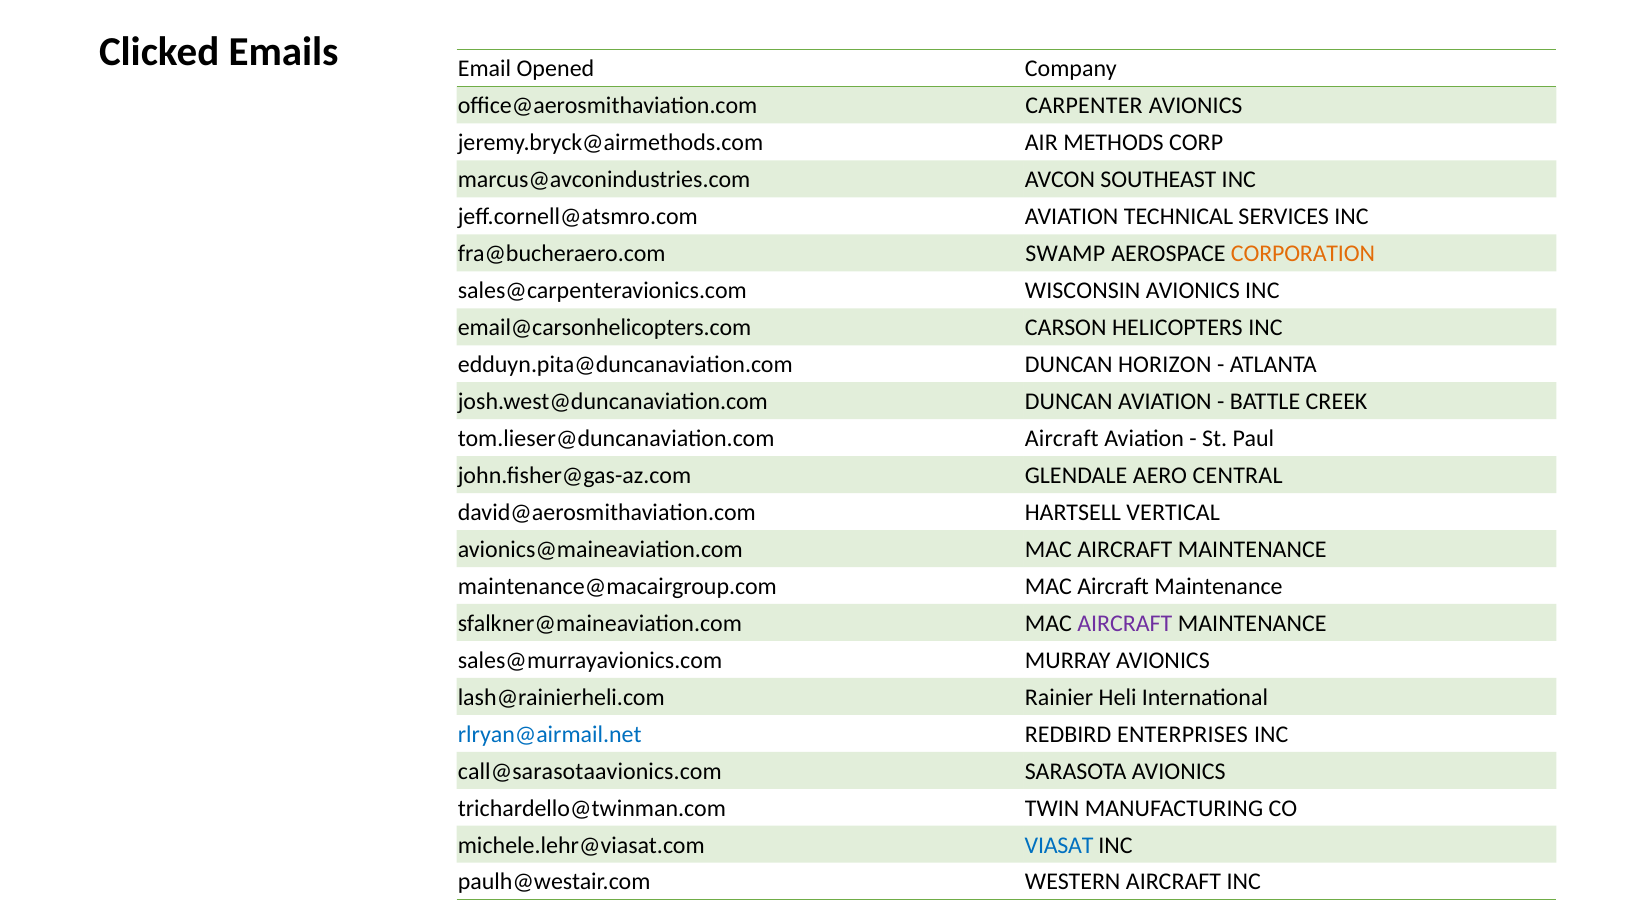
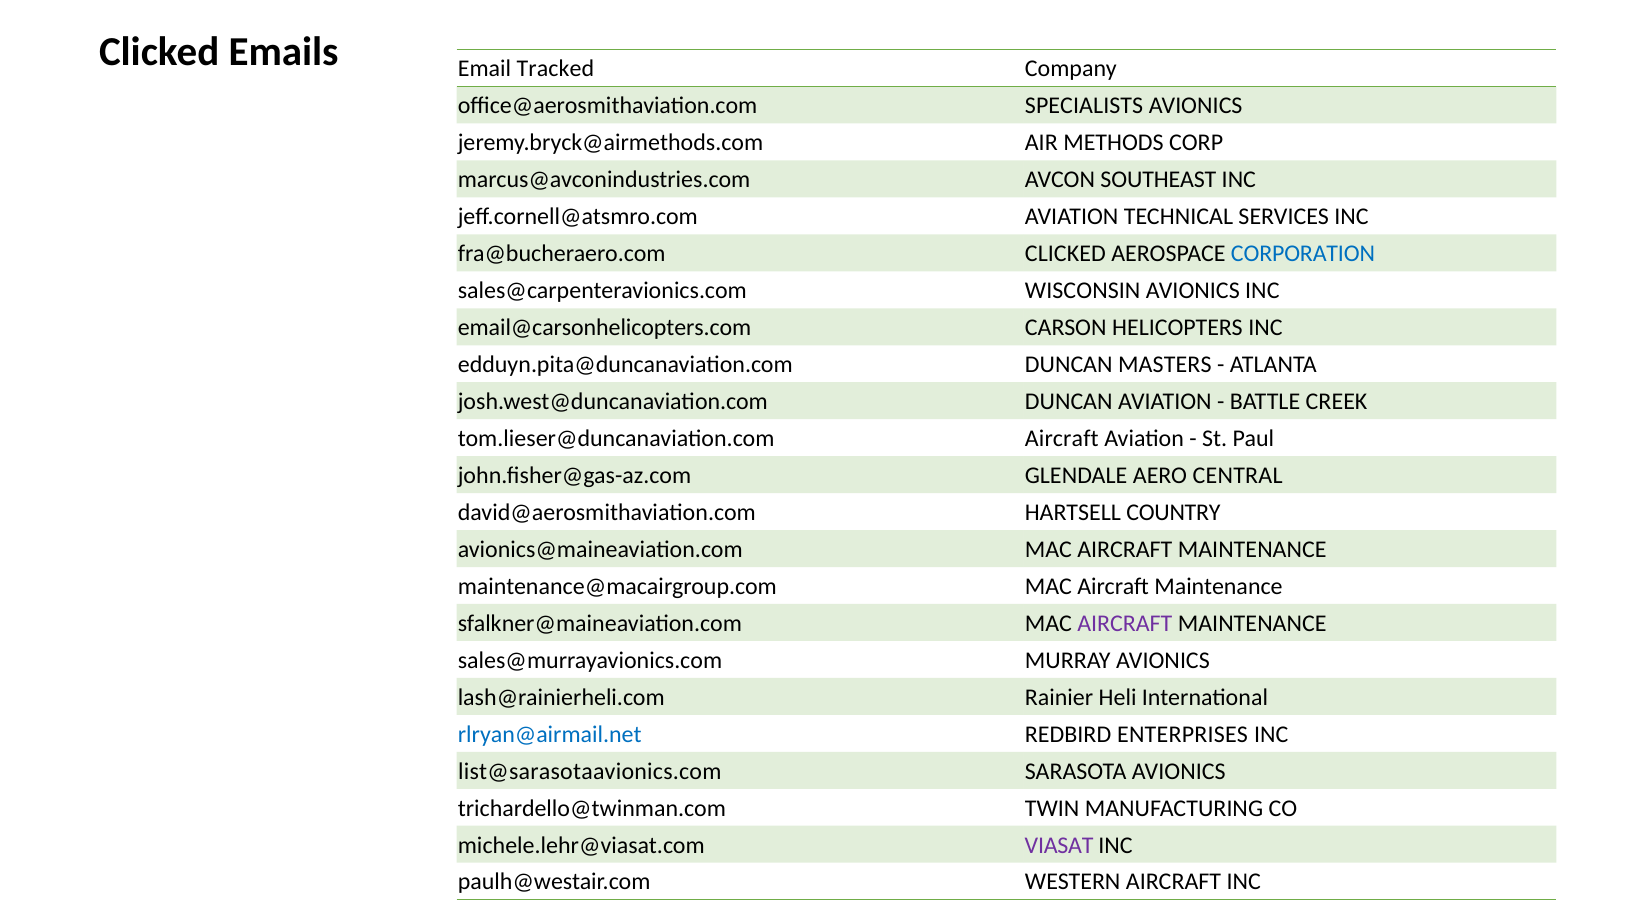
Opened: Opened -> Tracked
CARPENTER: CARPENTER -> SPECIALISTS
fra@bucheraero.com SWAMP: SWAMP -> CLICKED
CORPORATION colour: orange -> blue
HORIZON: HORIZON -> MASTERS
VERTICAL: VERTICAL -> COUNTRY
call@sarasotaavionics.com: call@sarasotaavionics.com -> list@sarasotaavionics.com
VIASAT colour: blue -> purple
